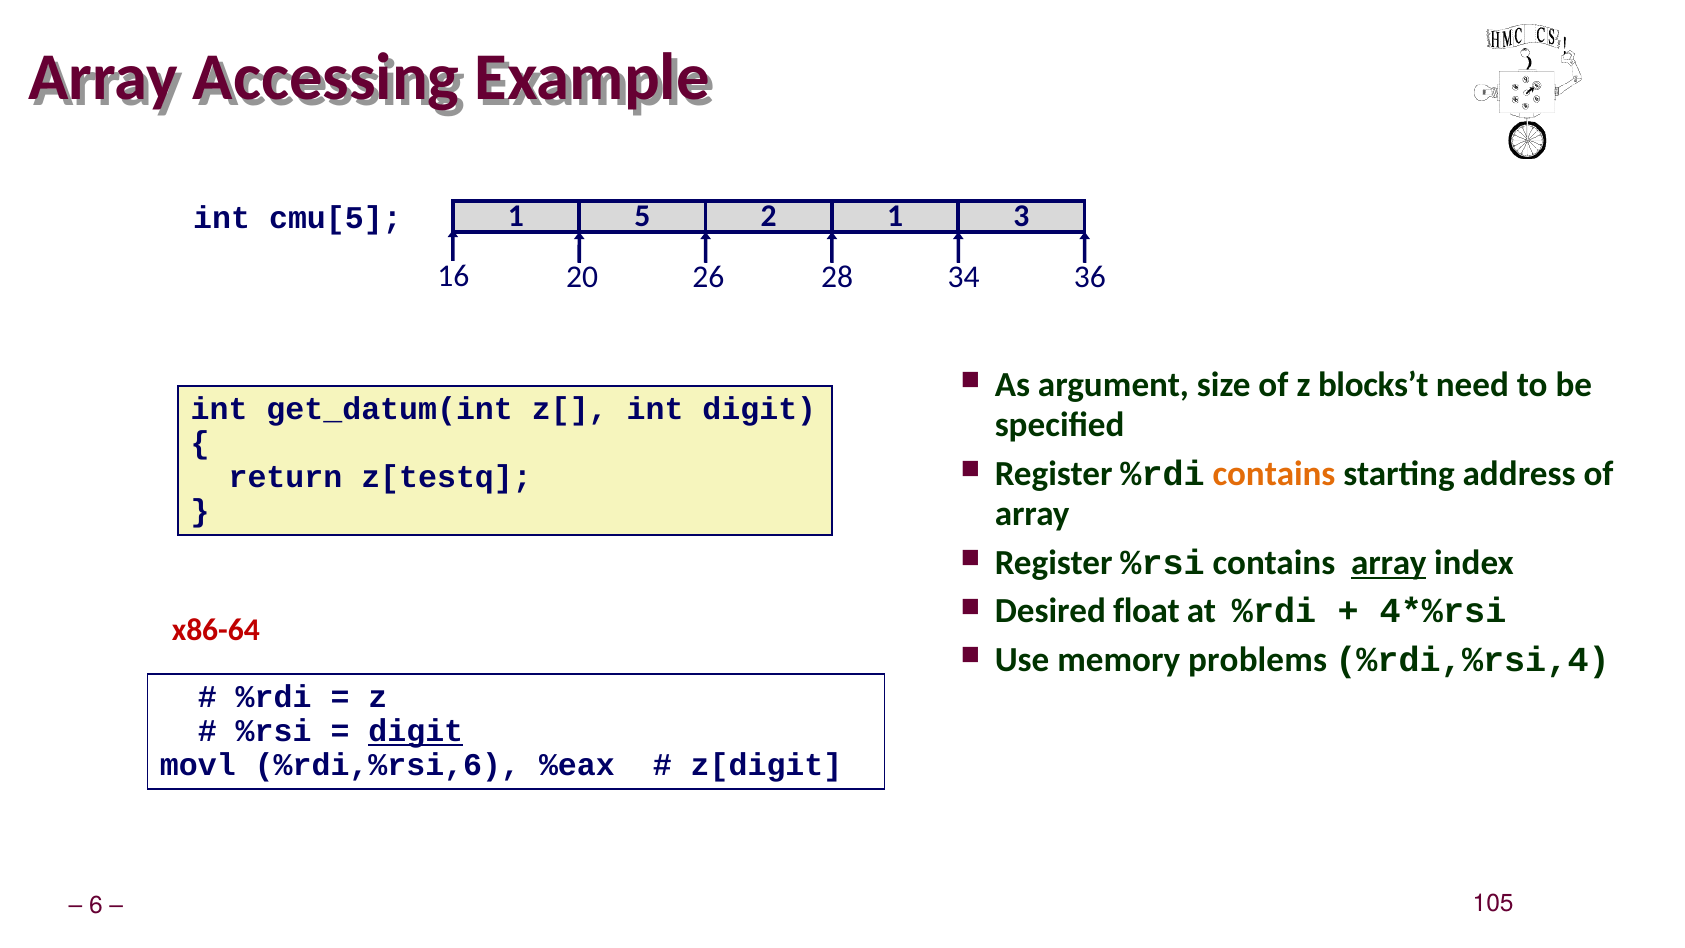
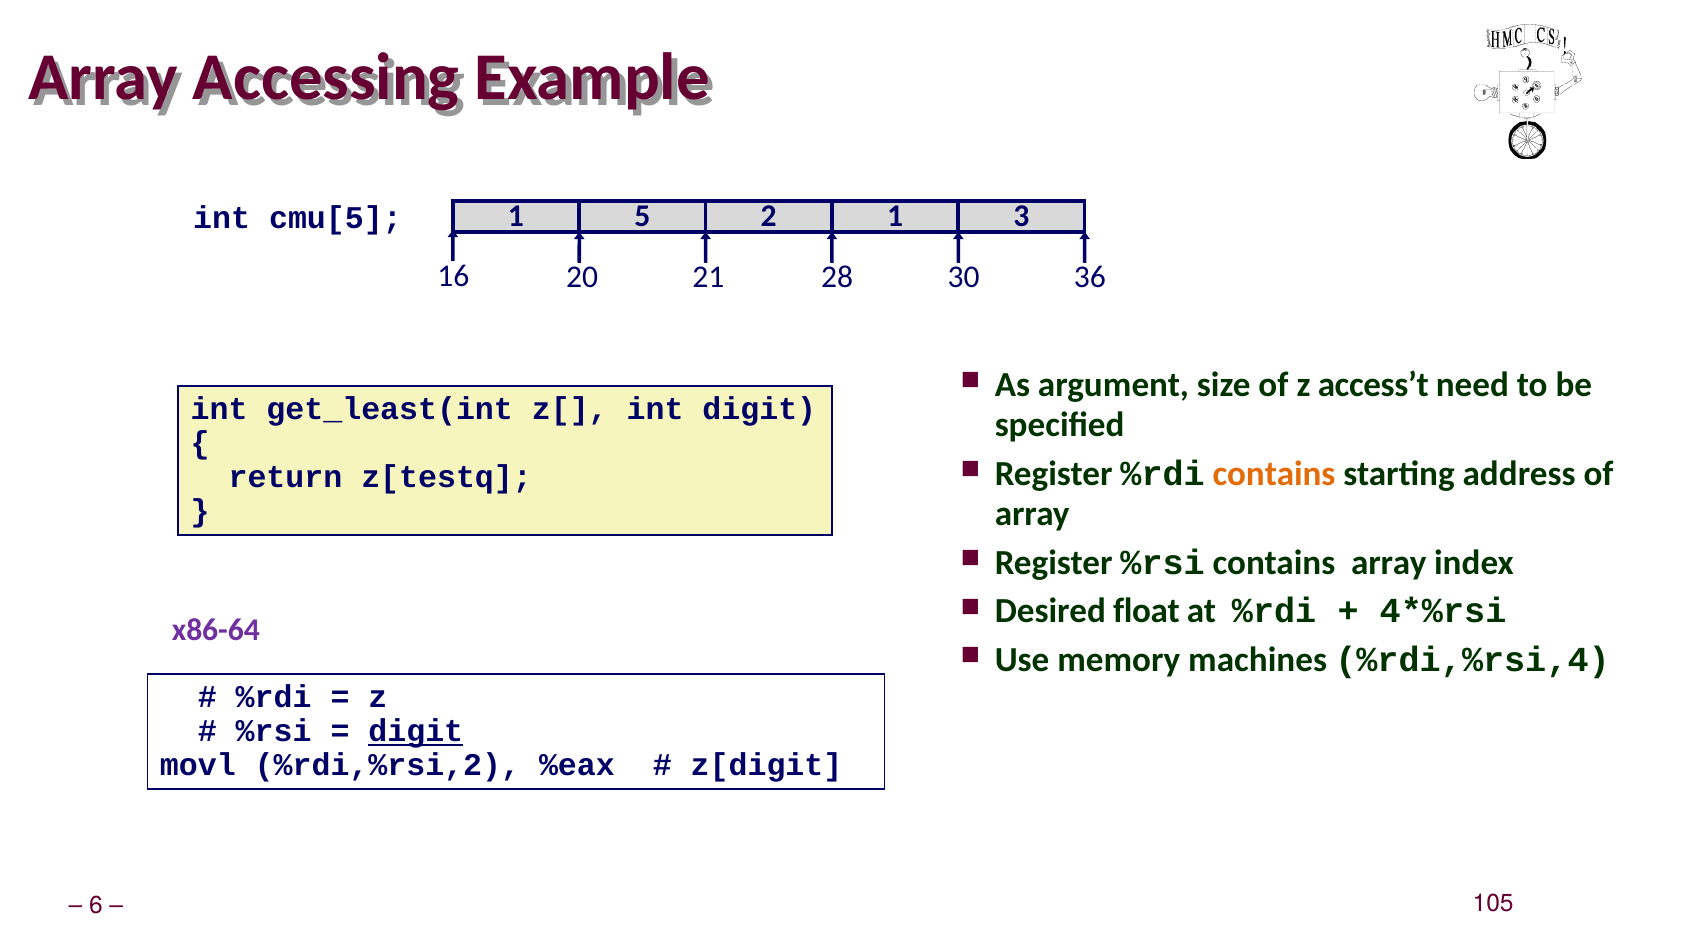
26: 26 -> 21
34: 34 -> 30
blocks’t: blocks’t -> access’t
get_datum(int: get_datum(int -> get_least(int
array at (1389, 562) underline: present -> none
x86-64 colour: red -> purple
problems: problems -> machines
%rdi,%rsi,6: %rdi,%rsi,6 -> %rdi,%rsi,2
